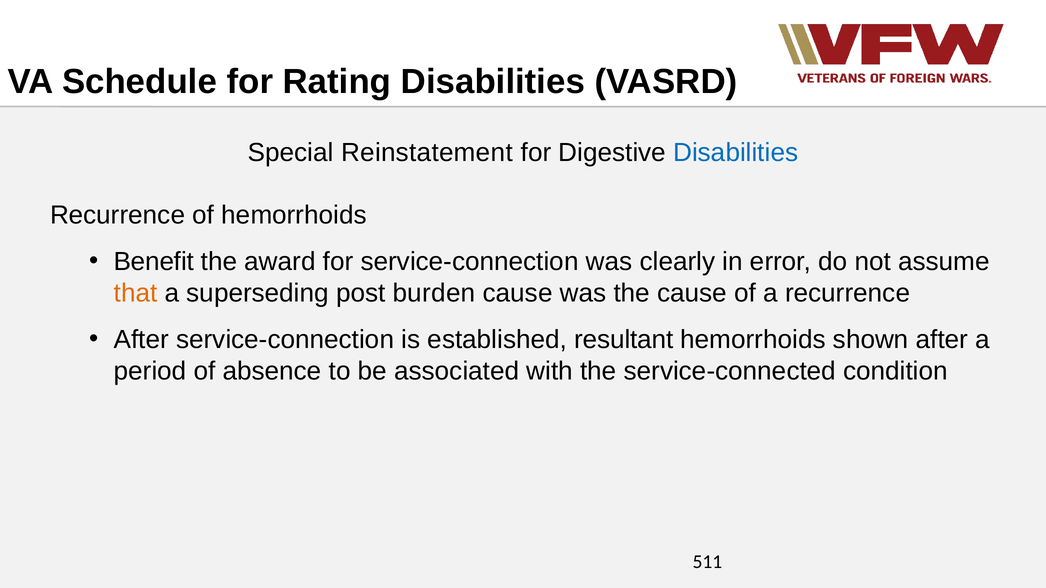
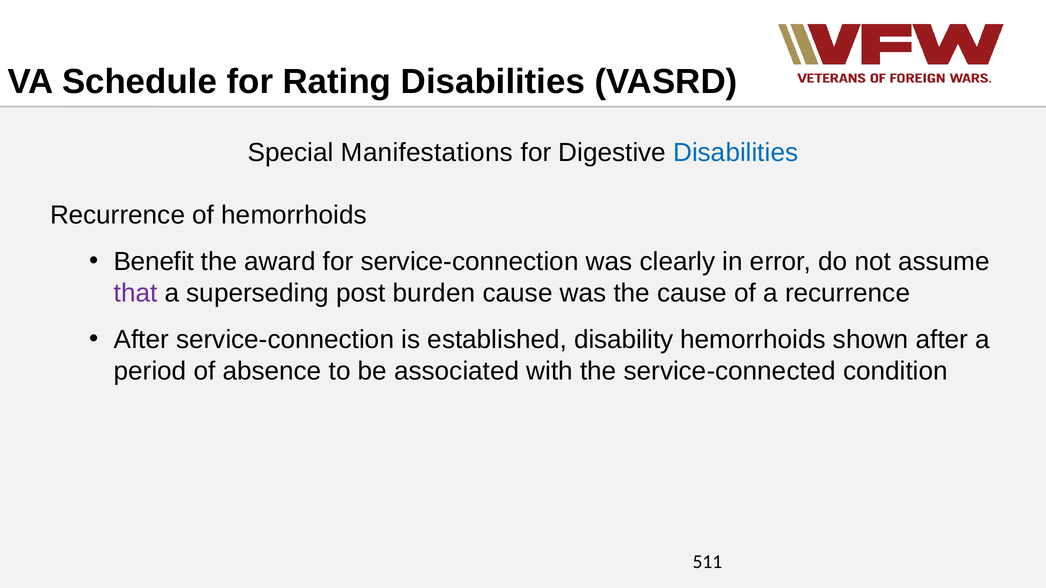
Reinstatement: Reinstatement -> Manifestations
that colour: orange -> purple
resultant: resultant -> disability
